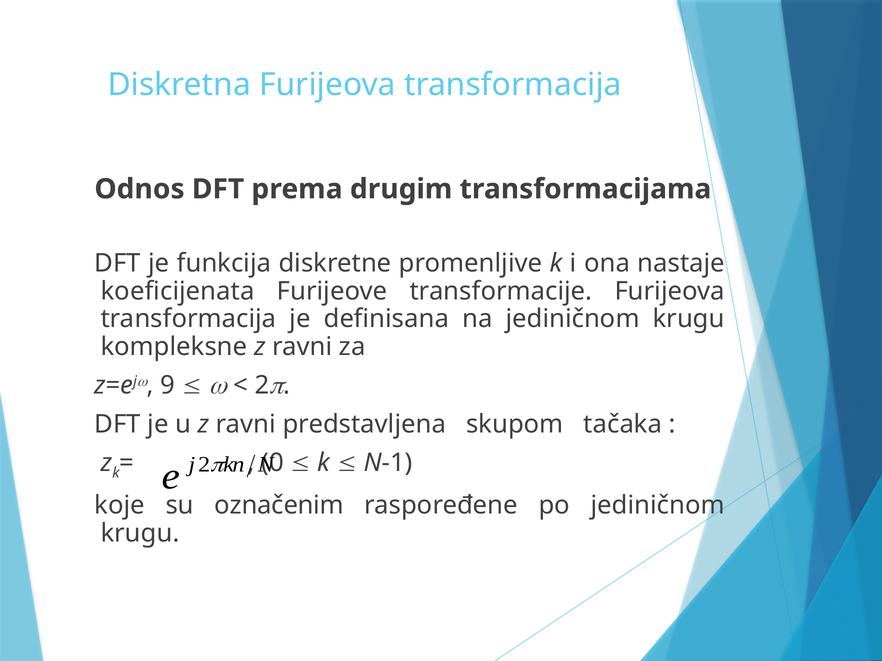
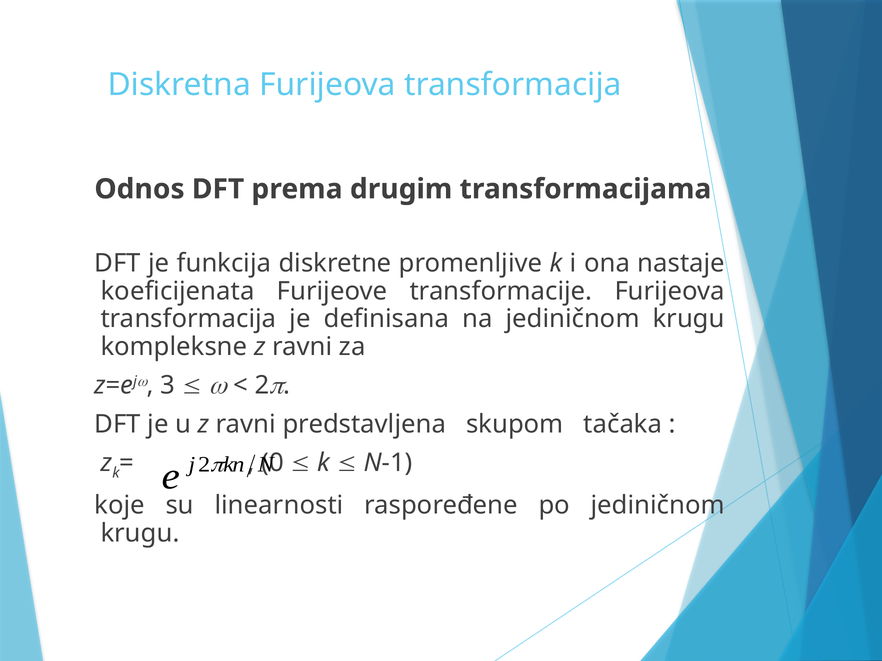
9: 9 -> 3
označenim: označenim -> linearnosti
